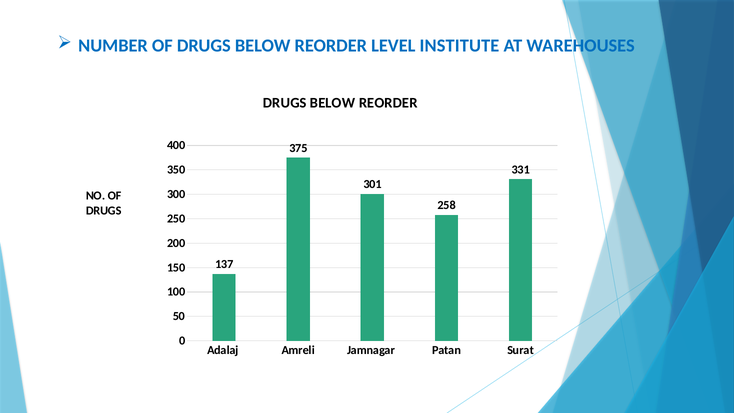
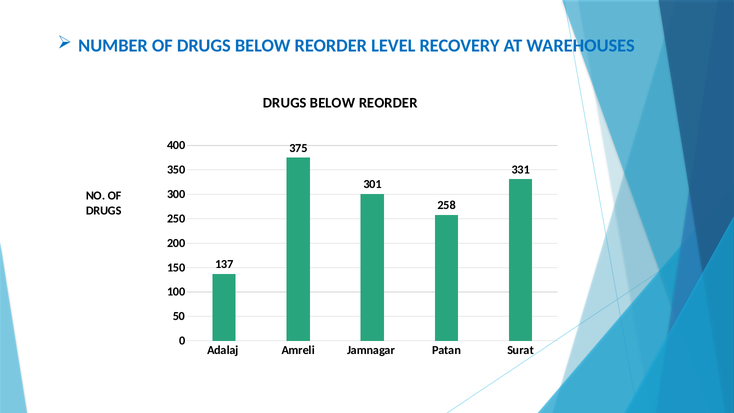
INSTITUTE: INSTITUTE -> RECOVERY
